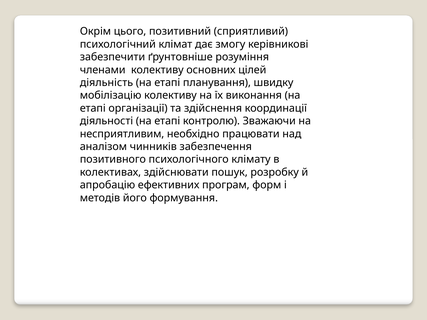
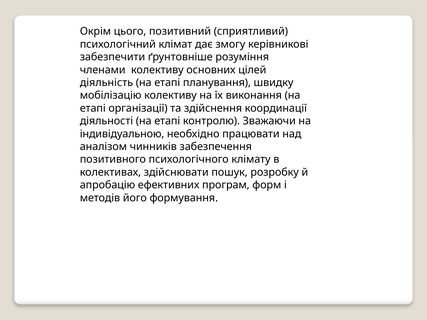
несприятливим: несприятливим -> індивідуальною
